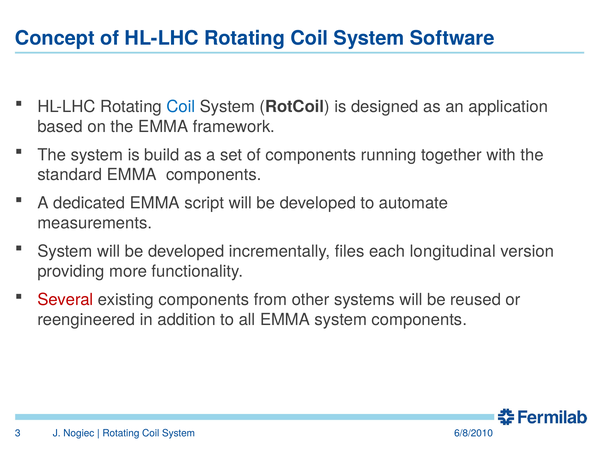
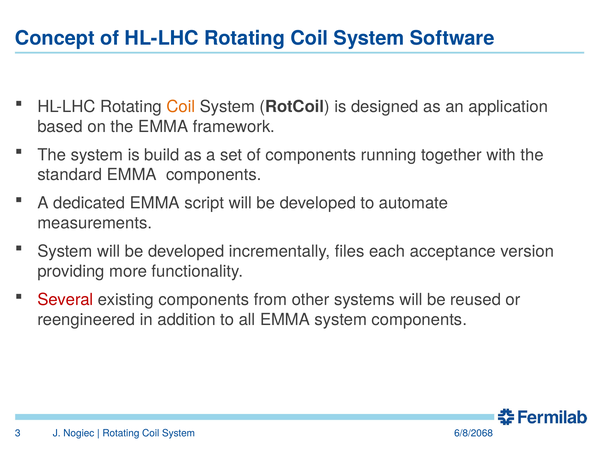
Coil at (181, 107) colour: blue -> orange
longitudinal: longitudinal -> acceptance
6/8/2010: 6/8/2010 -> 6/8/2068
